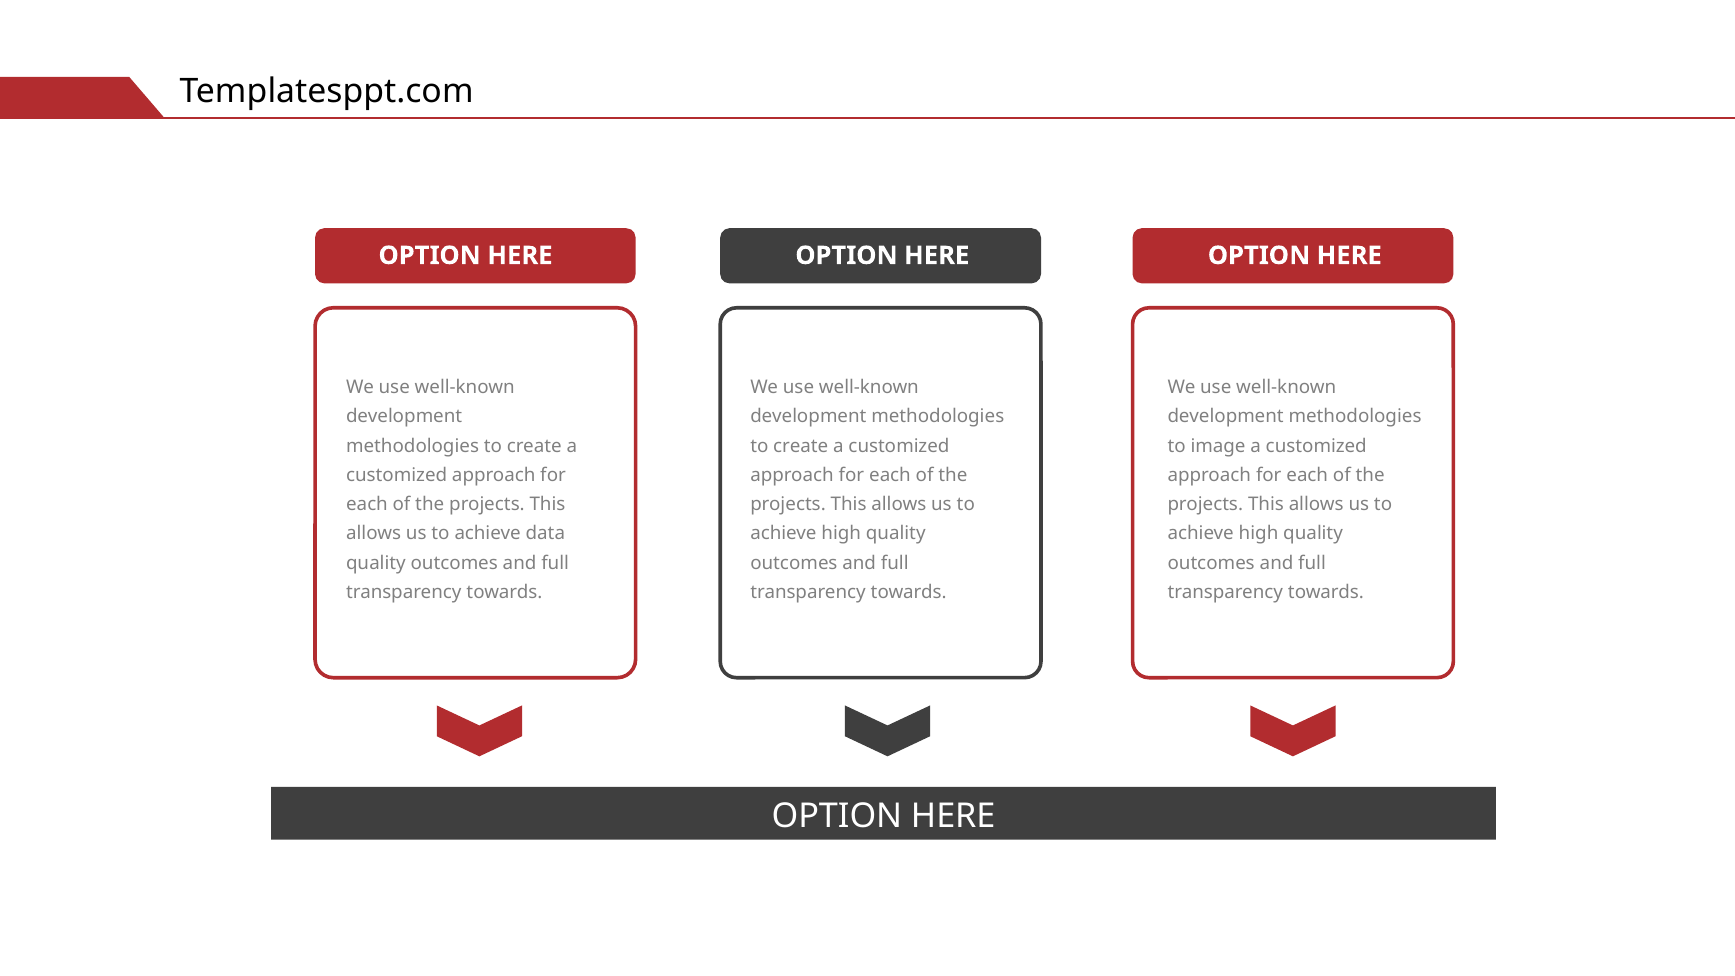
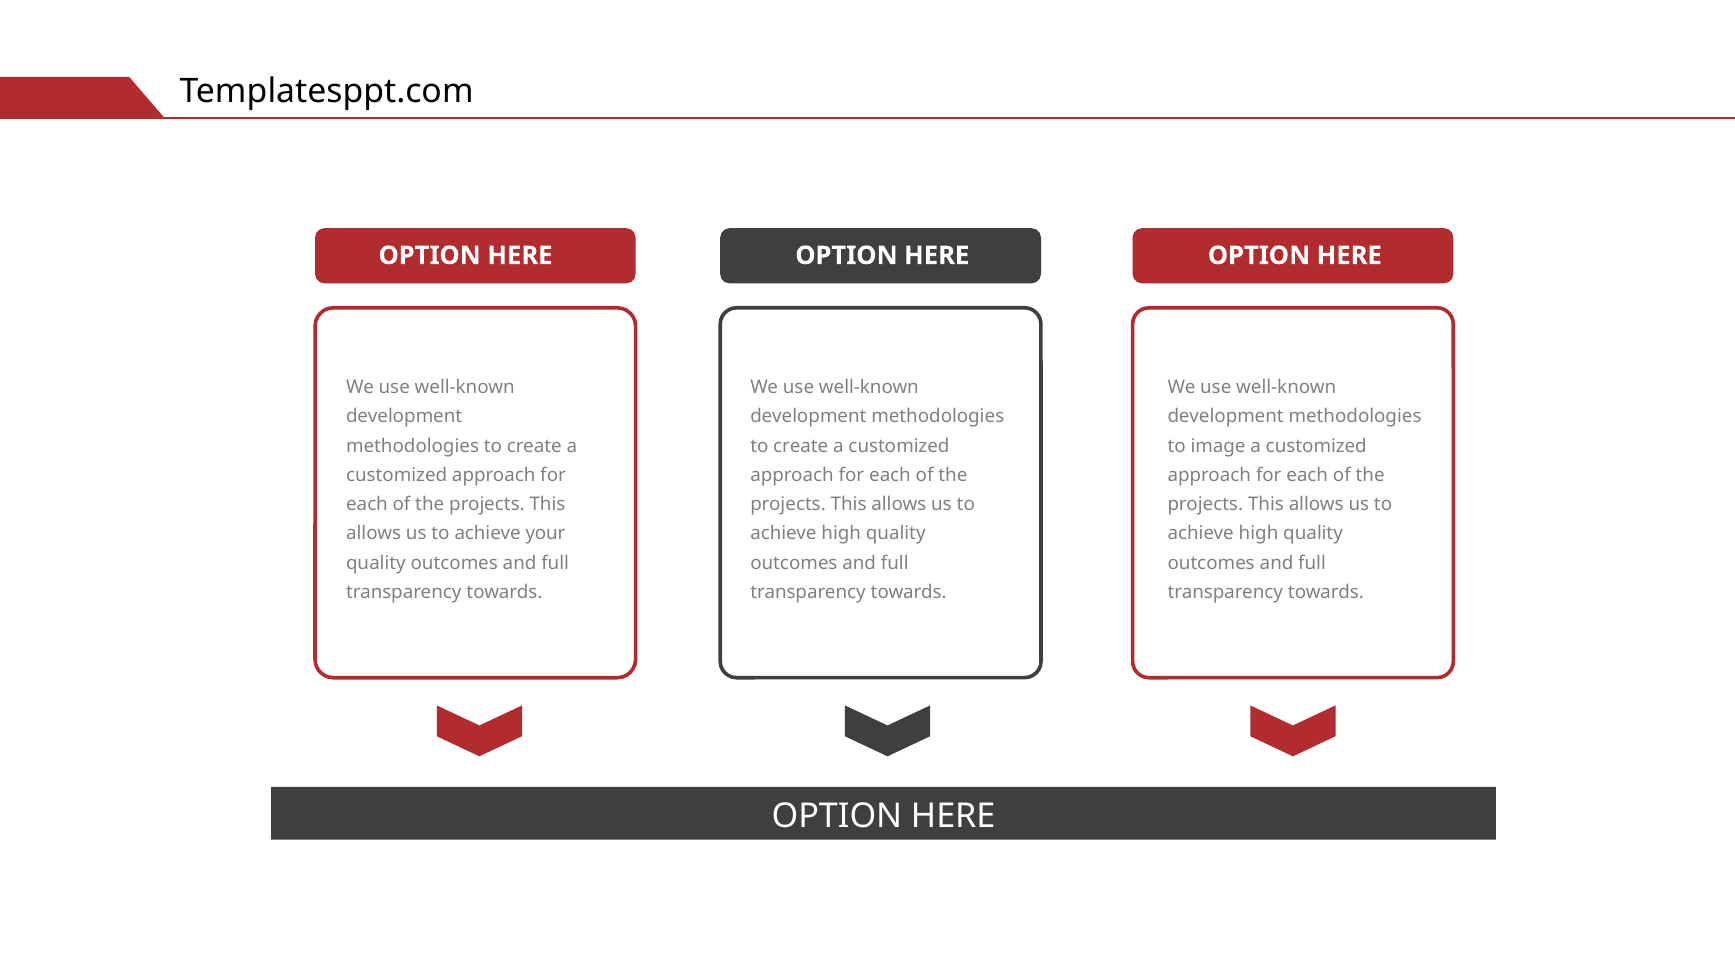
data: data -> your
